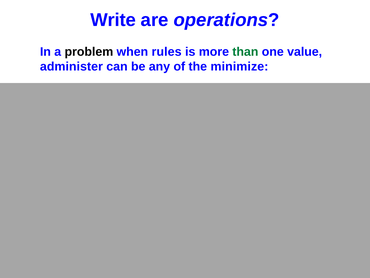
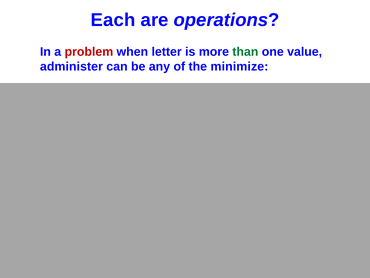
Write: Write -> Each
problem colour: black -> red
rules: rules -> letter
